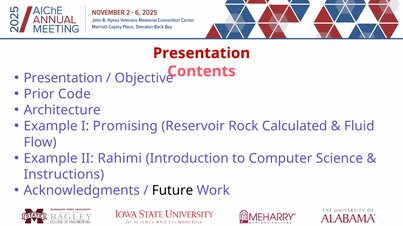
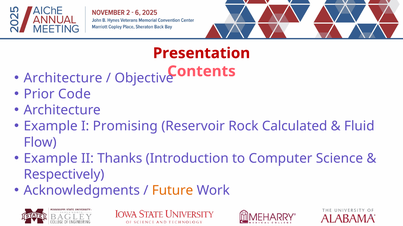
Presentation at (63, 78): Presentation -> Architecture
Rahimi: Rahimi -> Thanks
Instructions: Instructions -> Respectively
Future colour: black -> orange
